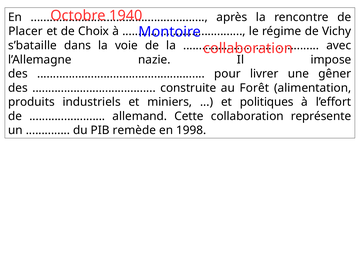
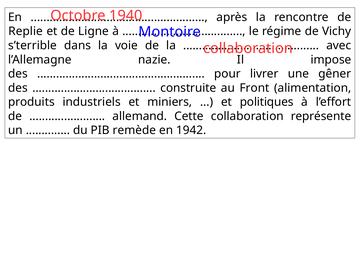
Placer: Placer -> Replie
Choix: Choix -> Ligne
s’bataille: s’bataille -> s’terrible
Forêt: Forêt -> Front
1998: 1998 -> 1942
